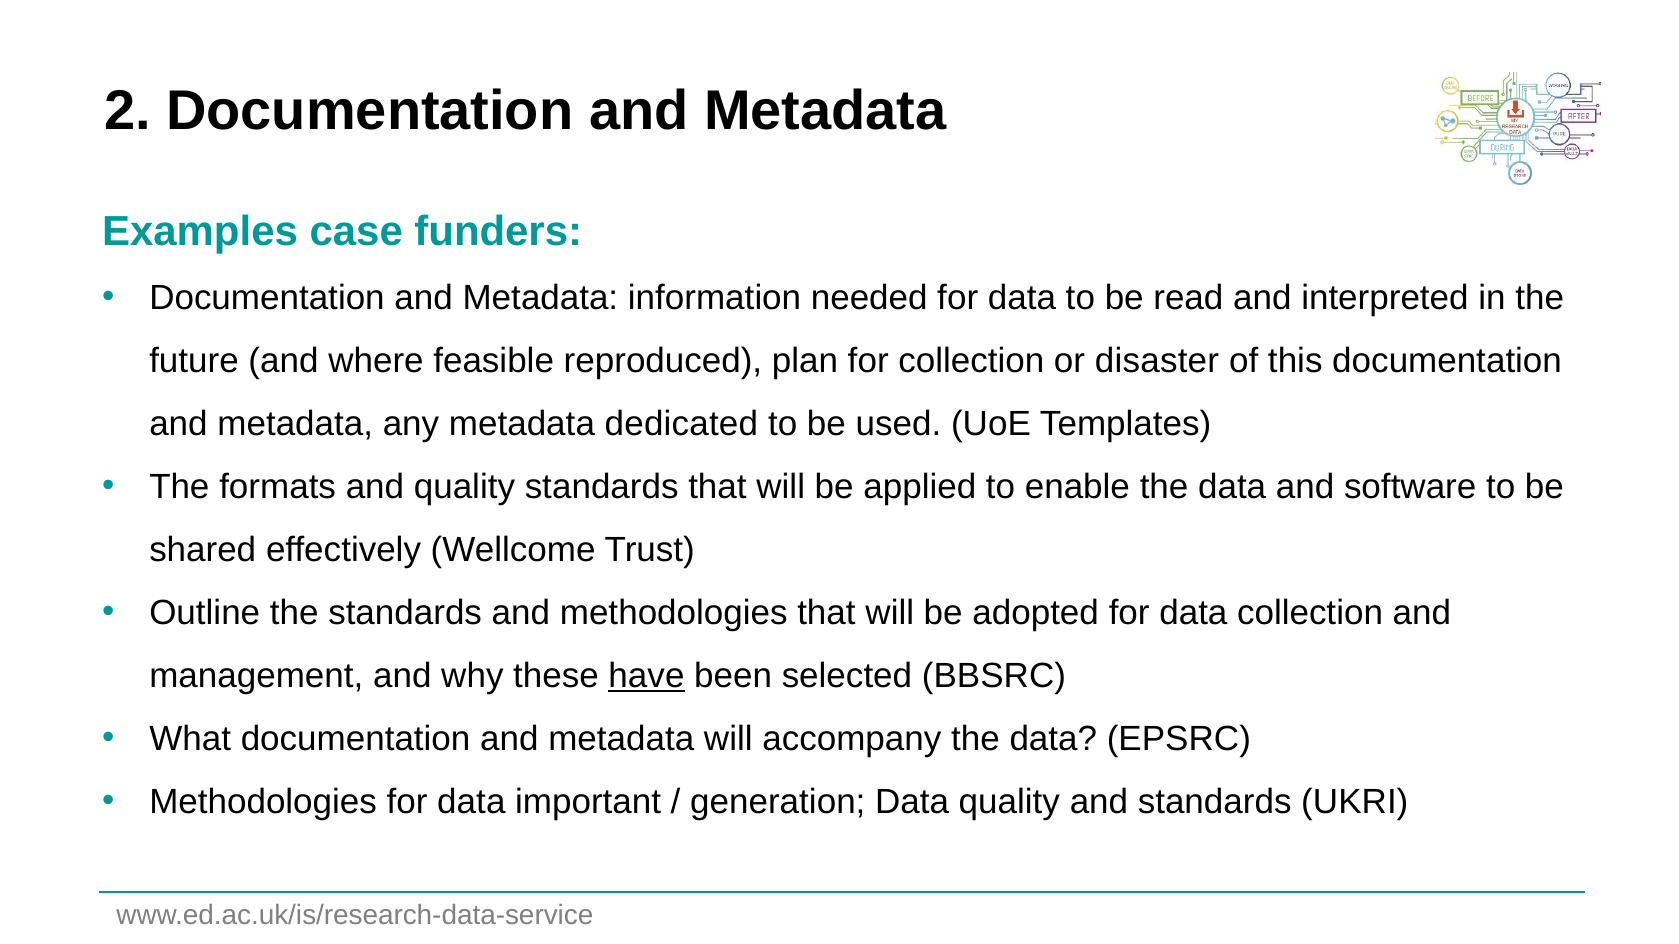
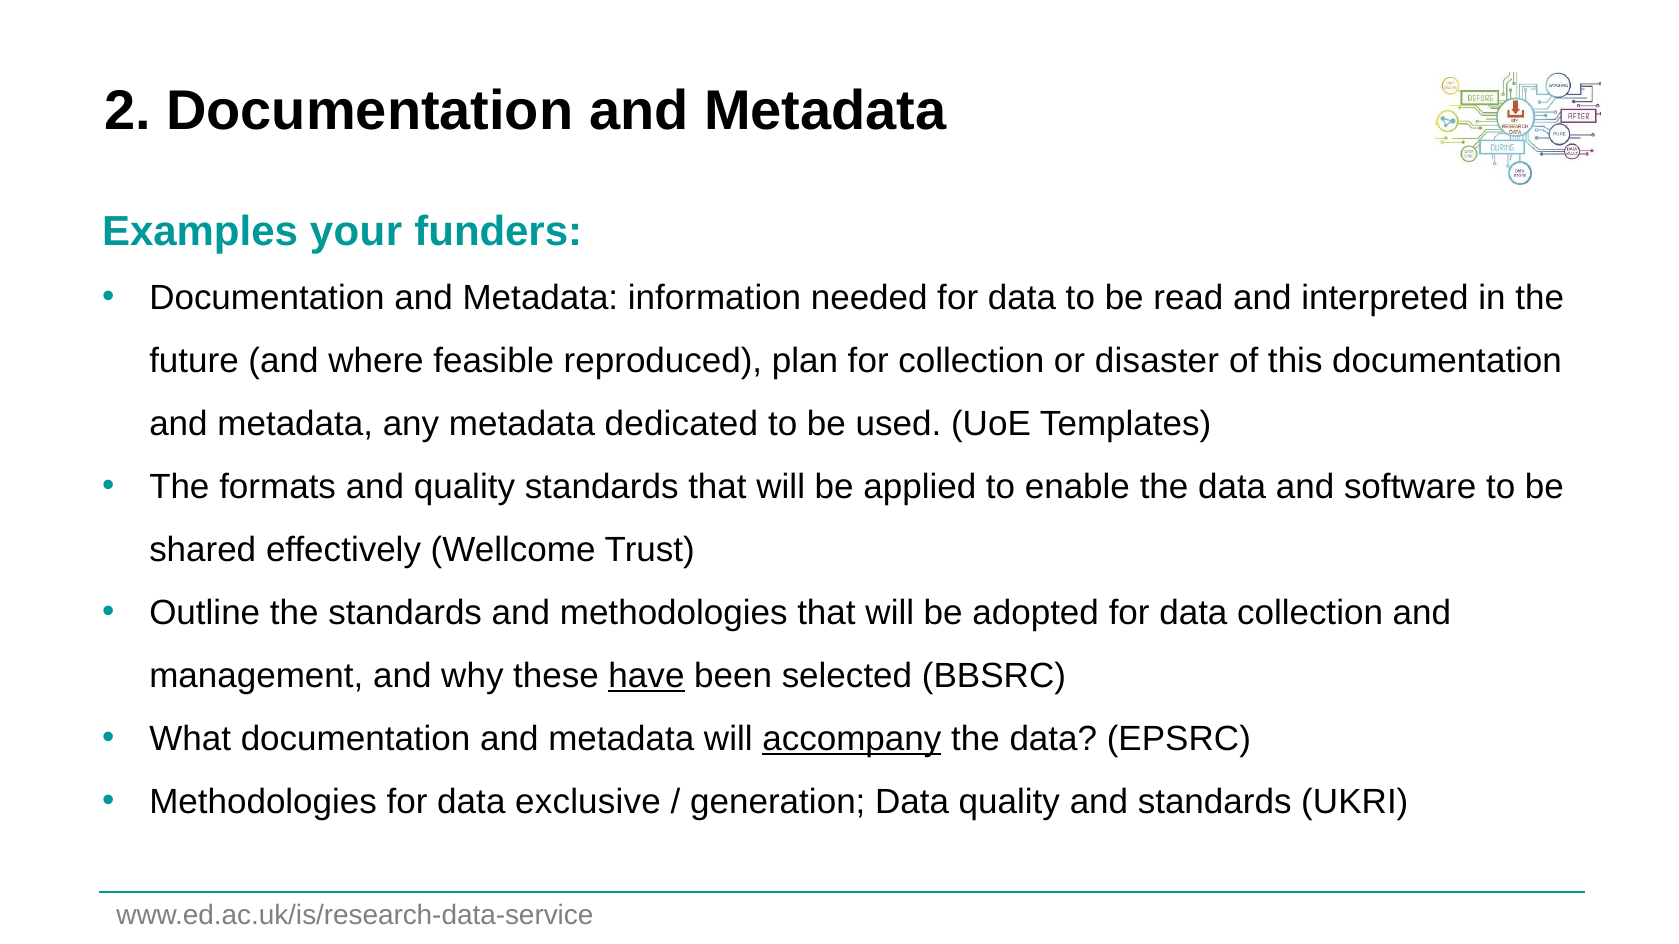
case: case -> your
accompany underline: none -> present
important: important -> exclusive
